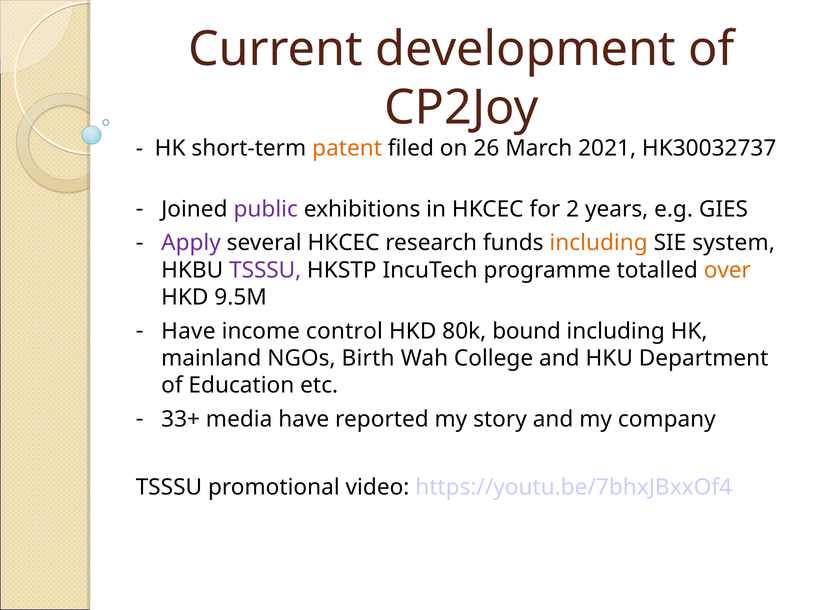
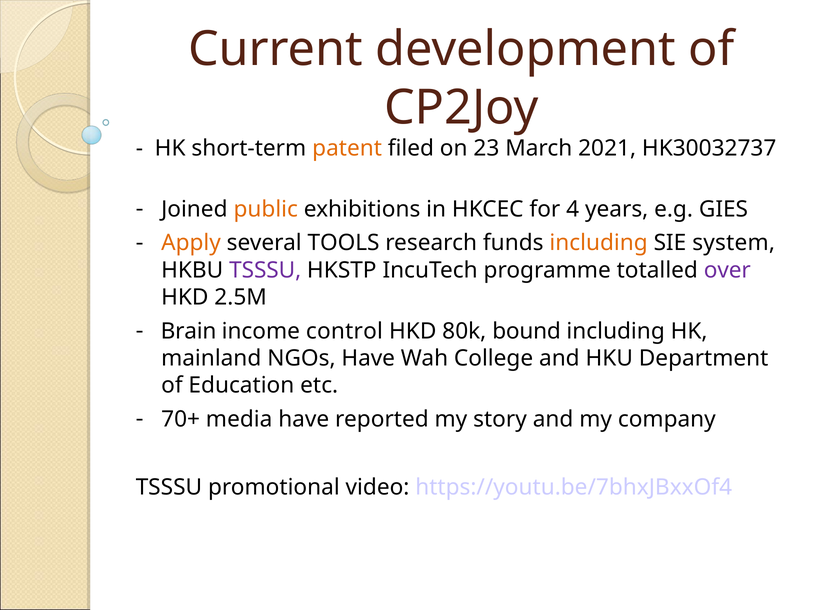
26: 26 -> 23
public colour: purple -> orange
2: 2 -> 4
Apply colour: purple -> orange
several HKCEC: HKCEC -> TOOLS
over colour: orange -> purple
9.5M: 9.5M -> 2.5M
Have at (188, 331): Have -> Brain
NGOs Birth: Birth -> Have
33+: 33+ -> 70+
